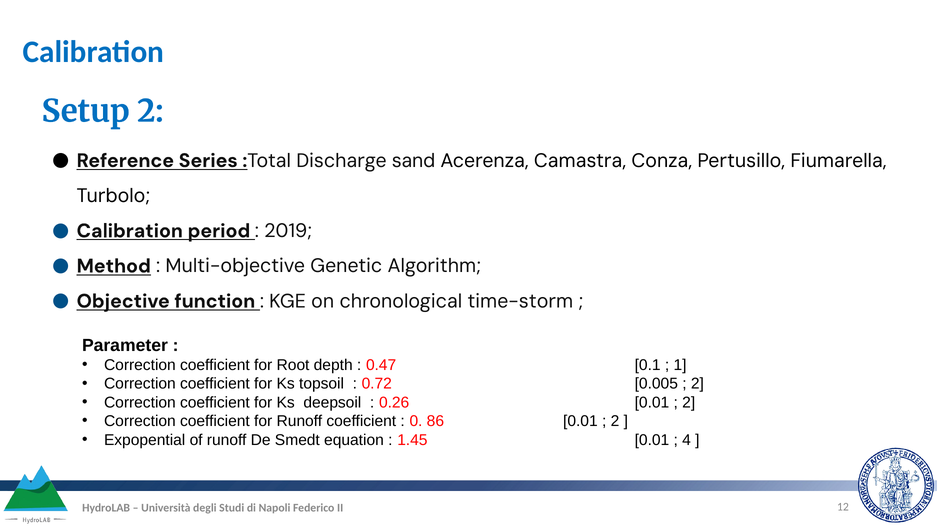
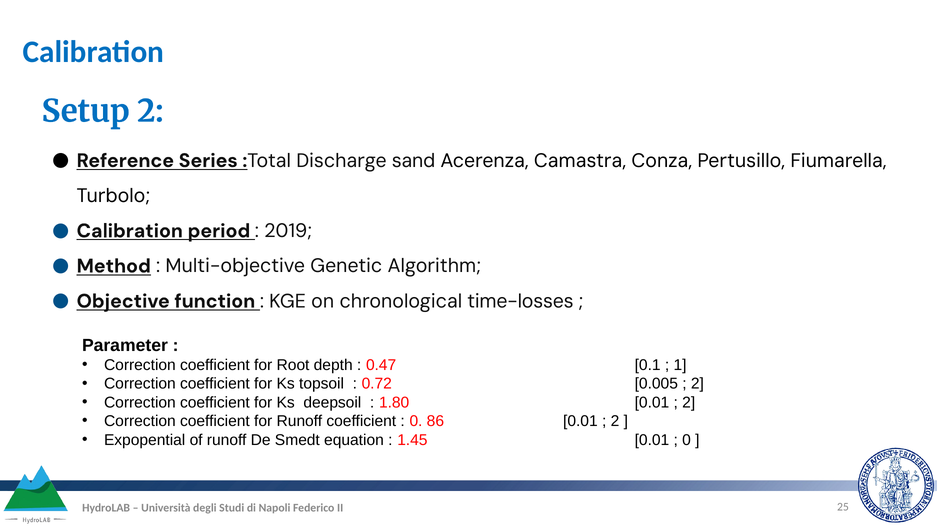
time-storm: time-storm -> time-losses
0.26: 0.26 -> 1.80
4 at (687, 440): 4 -> 0
12: 12 -> 25
